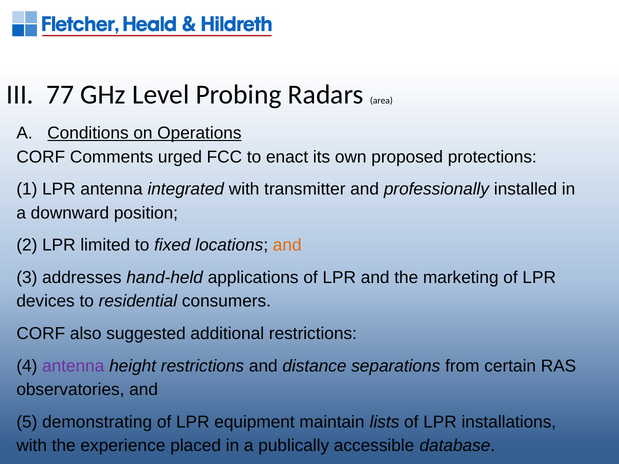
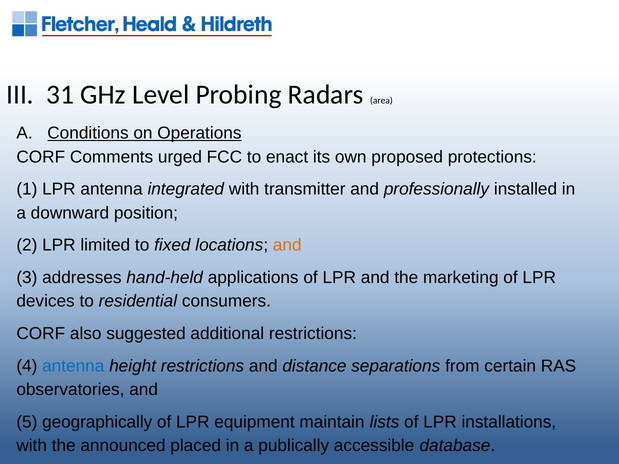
77: 77 -> 31
antenna at (73, 366) colour: purple -> blue
demonstrating: demonstrating -> geographically
experience: experience -> announced
